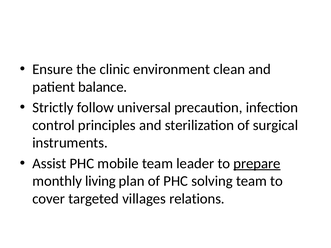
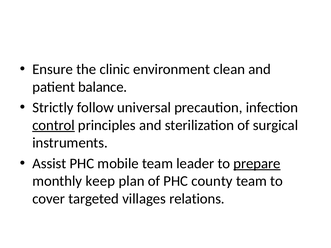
control underline: none -> present
living: living -> keep
solving: solving -> county
